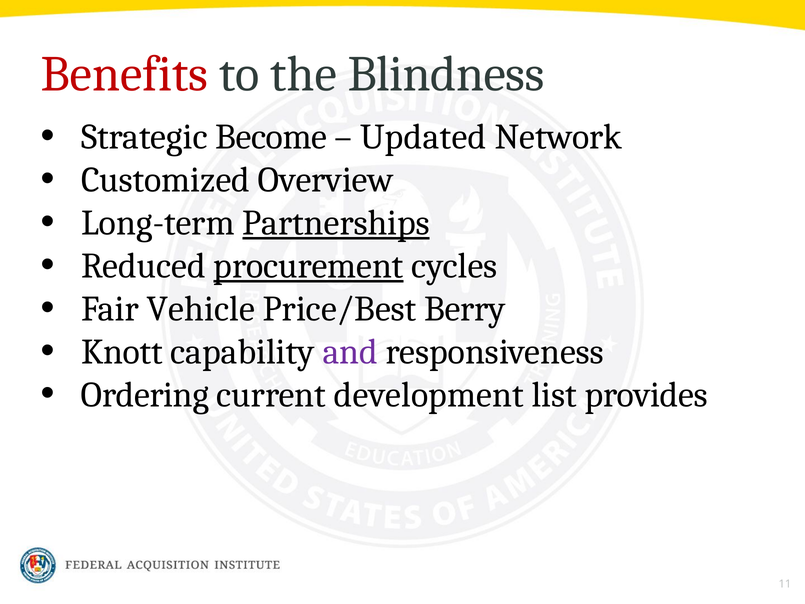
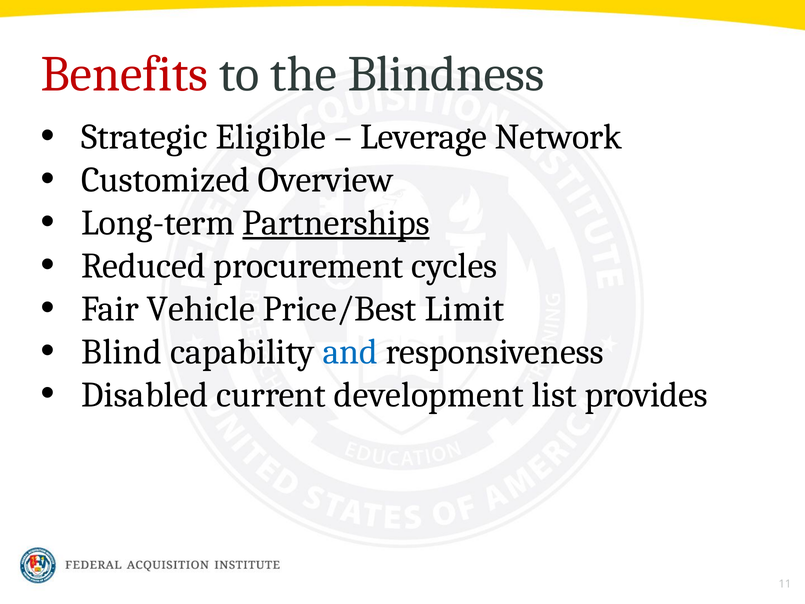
Become: Become -> Eligible
Updated: Updated -> Leverage
procurement underline: present -> none
Berry: Berry -> Limit
Knott: Knott -> Blind
and colour: purple -> blue
Ordering: Ordering -> Disabled
